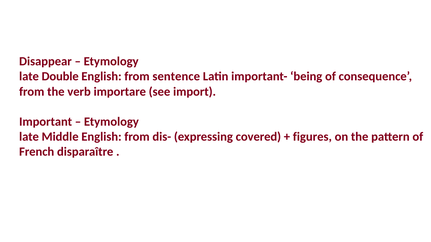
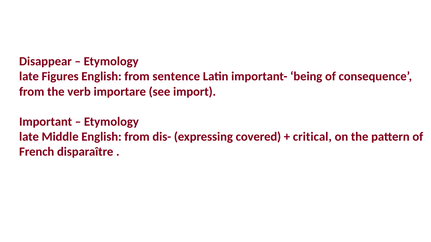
Double: Double -> Figures
figures: figures -> critical
